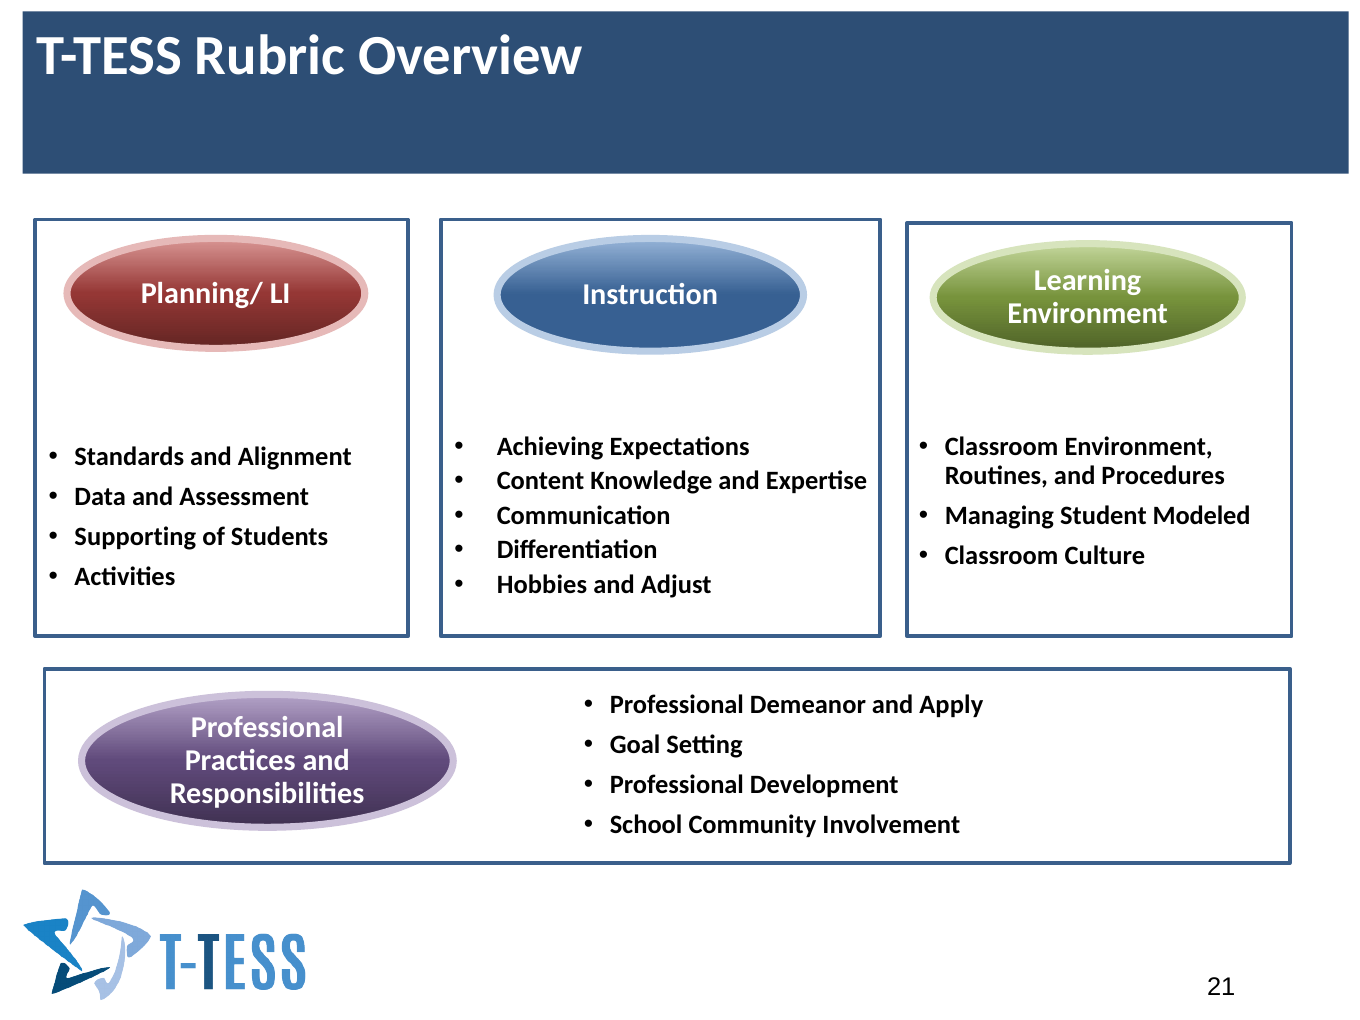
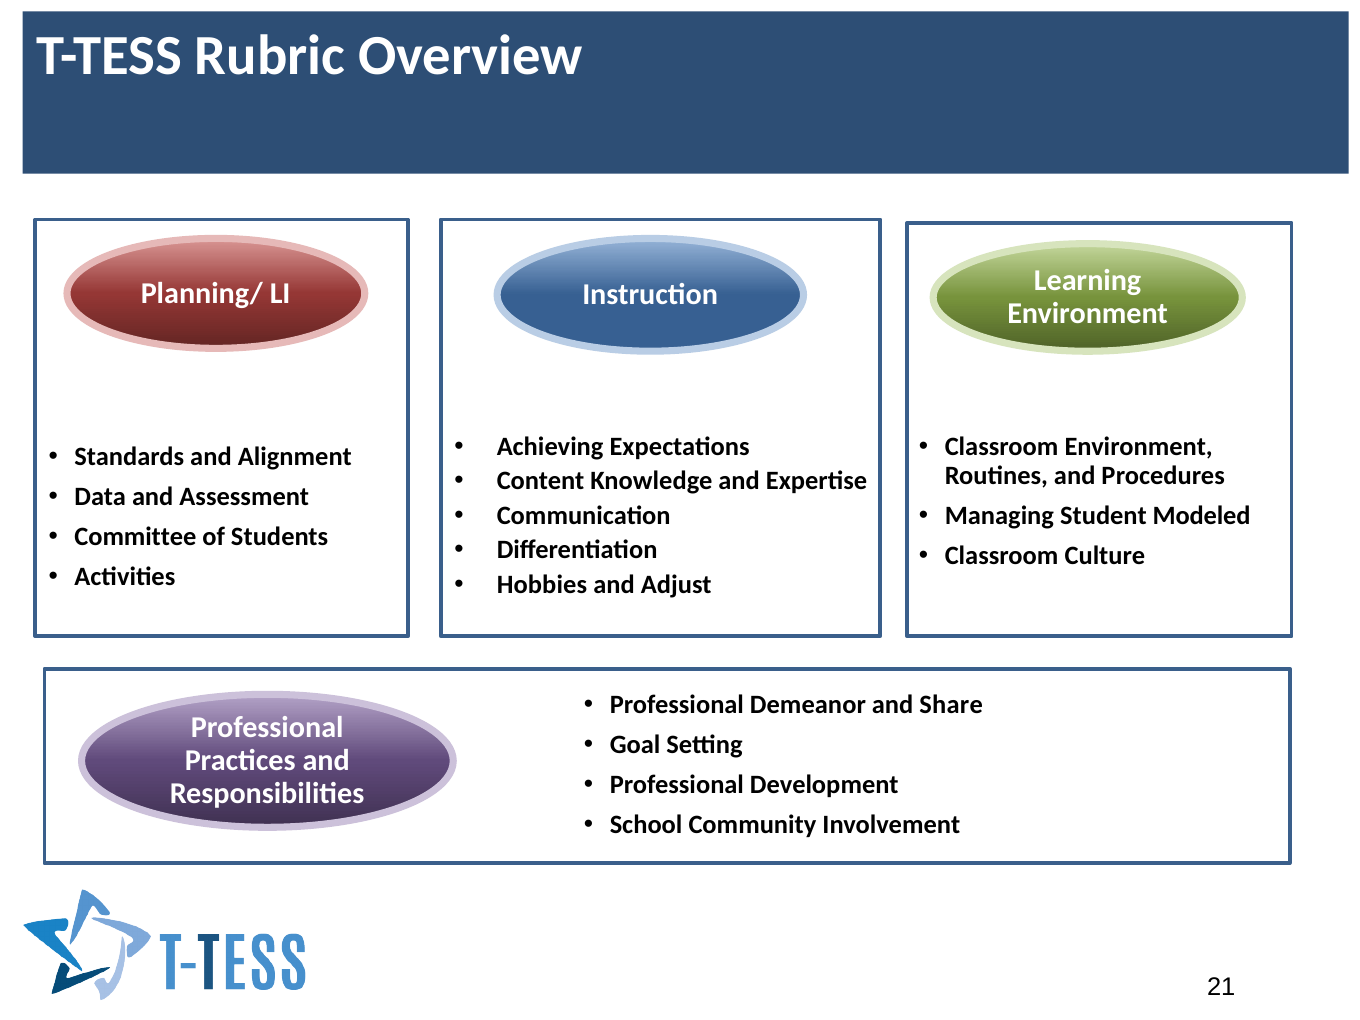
Supporting: Supporting -> Committee
Apply: Apply -> Share
